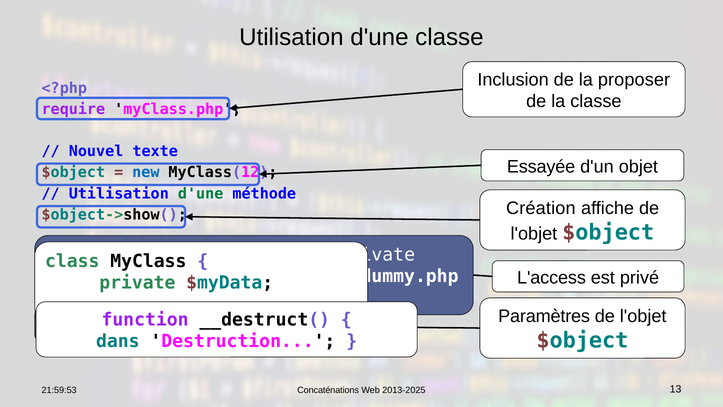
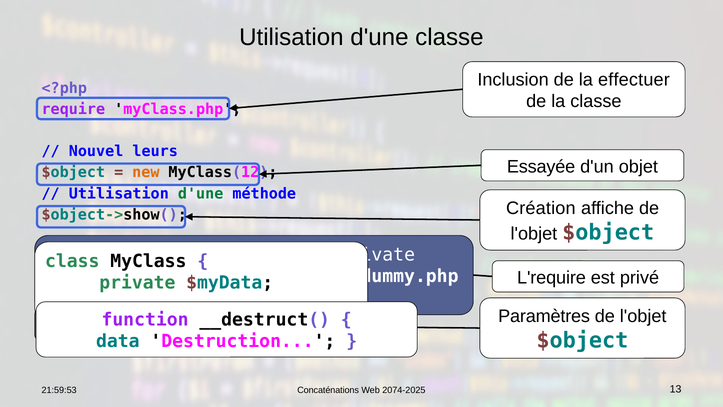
proposer: proposer -> effectuer
texte: texte -> leurs
new colour: blue -> orange
L'access: L'access -> L'require
dans: dans -> data
2013-2025: 2013-2025 -> 2074-2025
